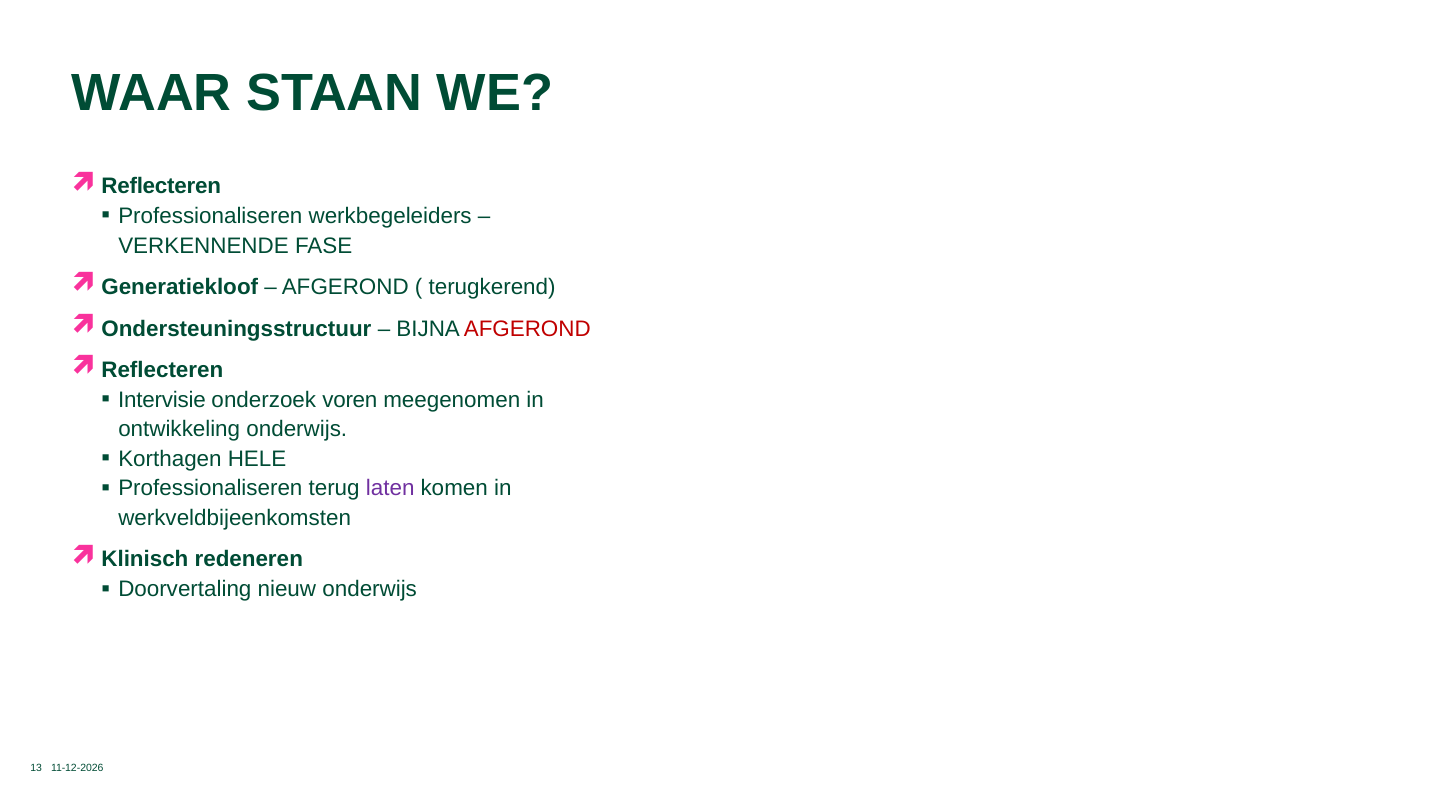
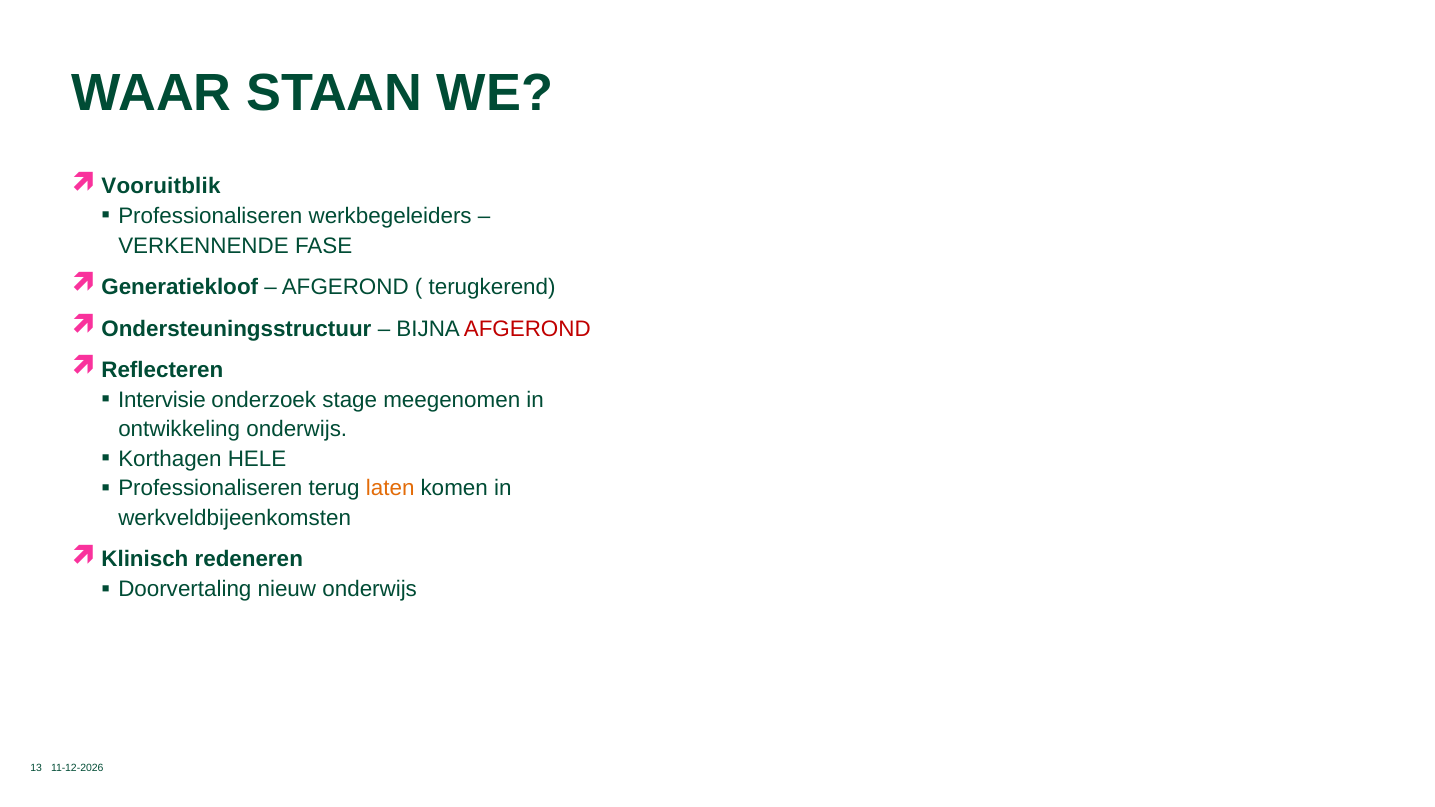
Reflecteren at (161, 187): Reflecteren -> Vooruitblik
voren: voren -> stage
laten colour: purple -> orange
